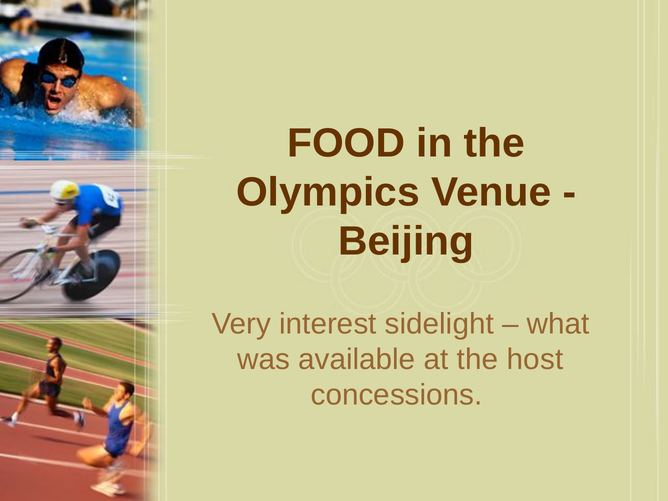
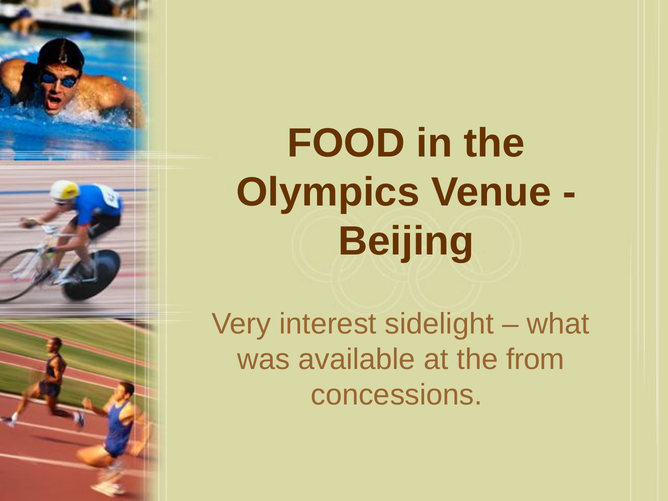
host: host -> from
